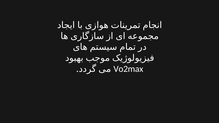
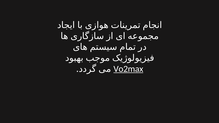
Vo2max underline: none -> present
